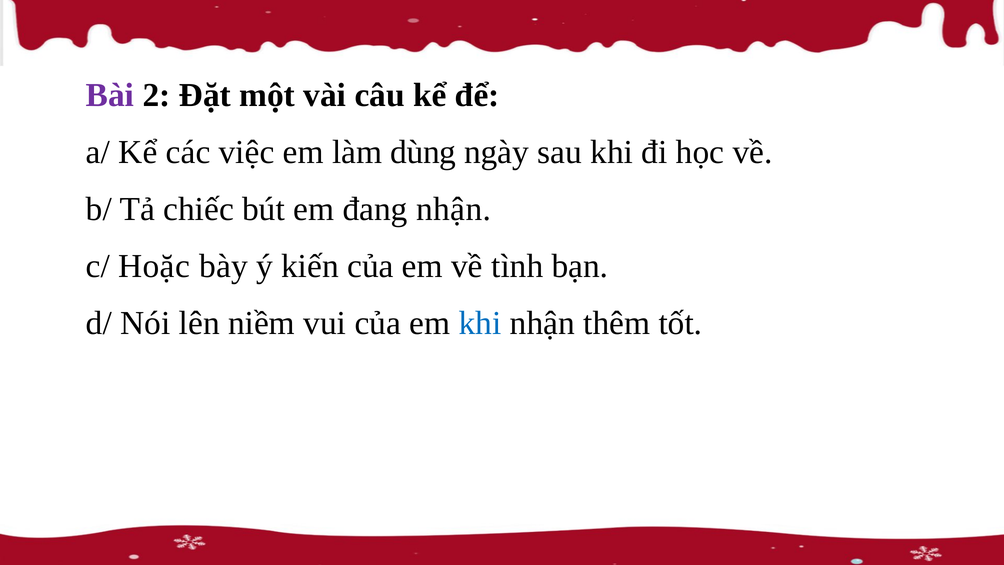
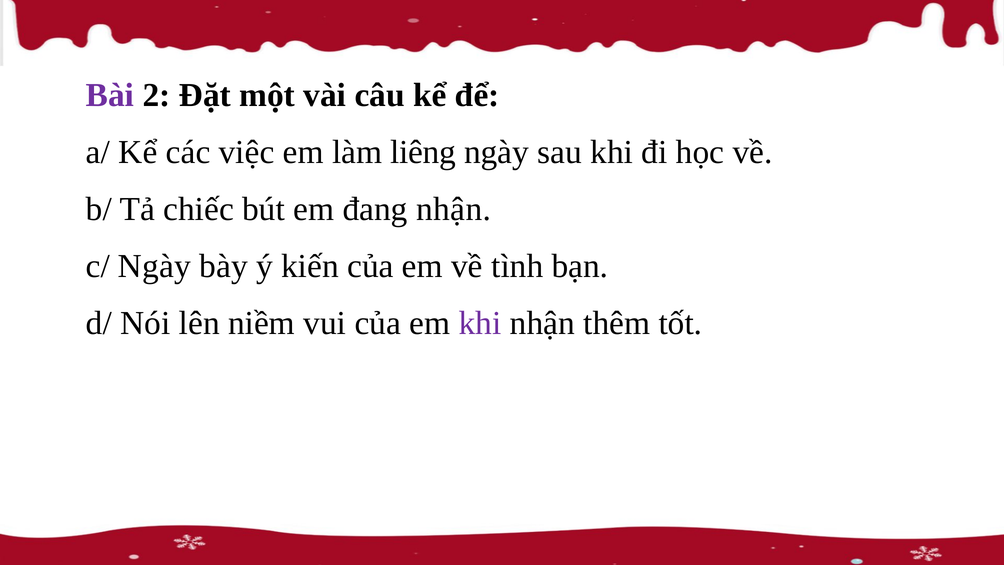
dùng: dùng -> liêng
c/ Hoặc: Hoặc -> Ngày
khi at (480, 323) colour: blue -> purple
